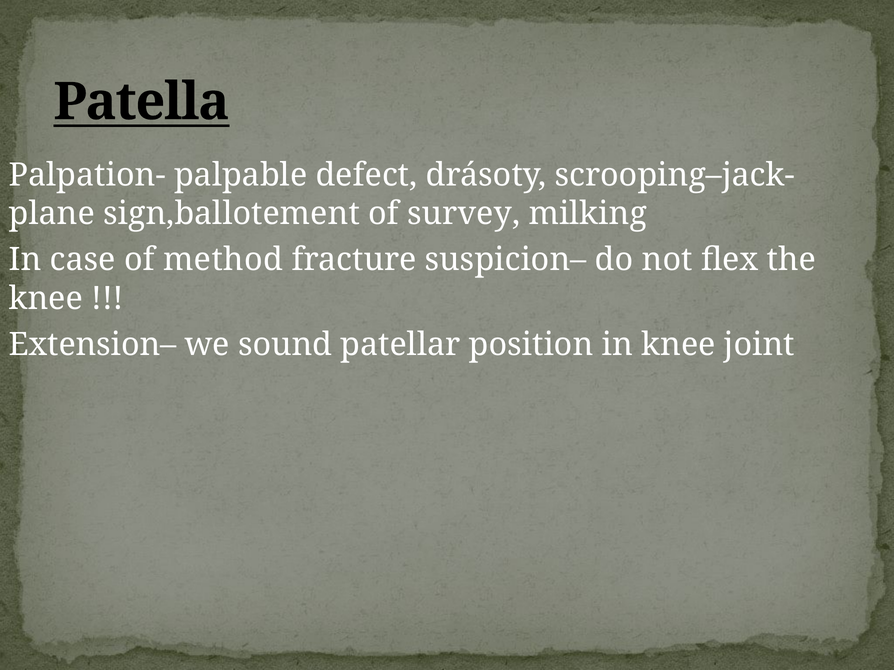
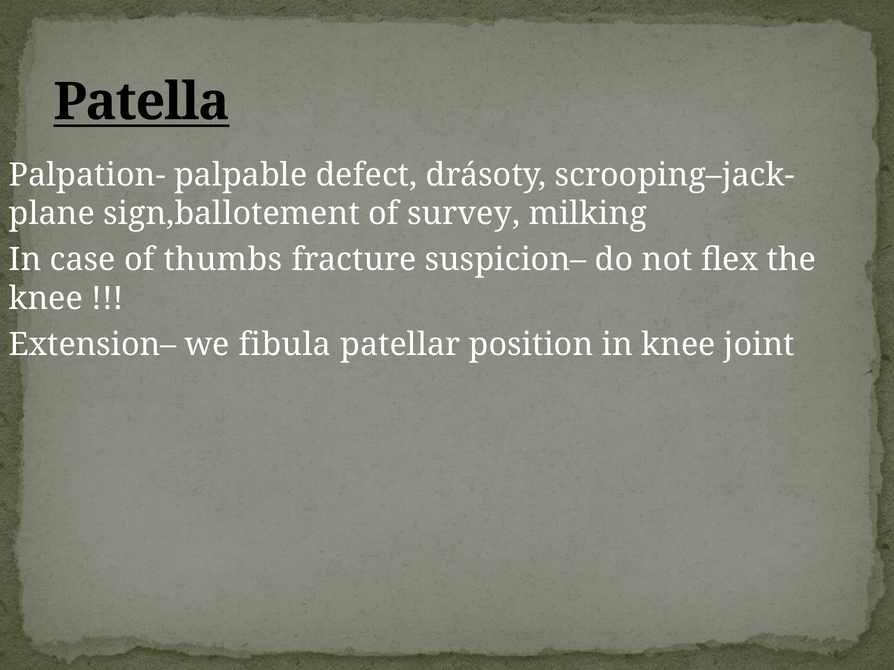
method: method -> thumbs
sound: sound -> fibula
